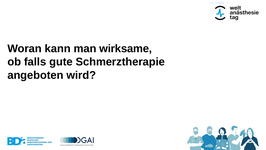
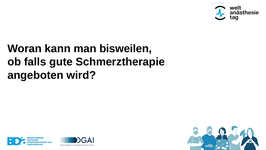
wirksame: wirksame -> bisweilen
